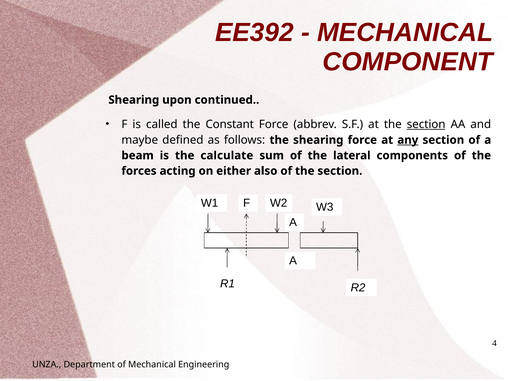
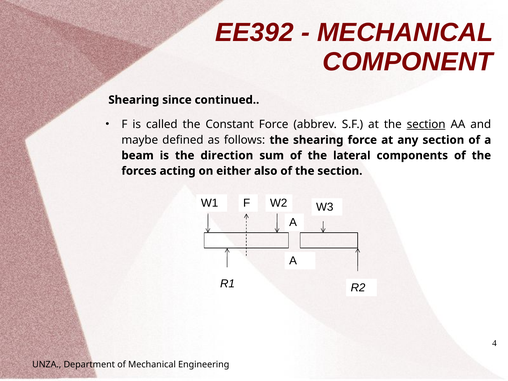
upon: upon -> since
any underline: present -> none
calculate: calculate -> direction
